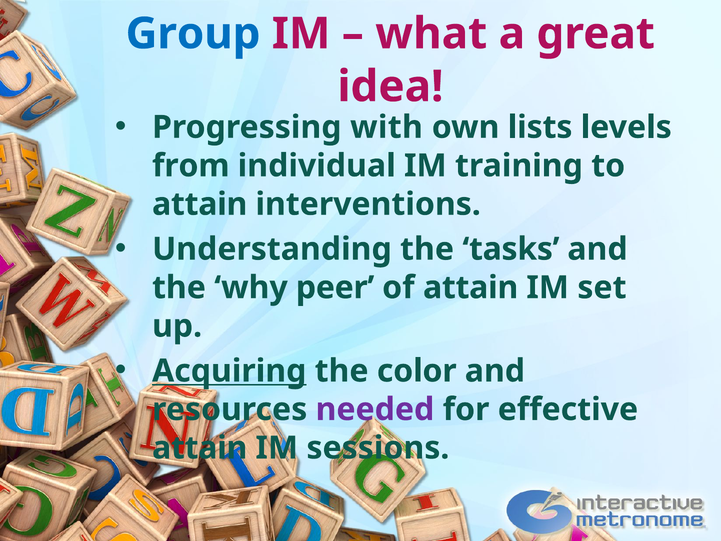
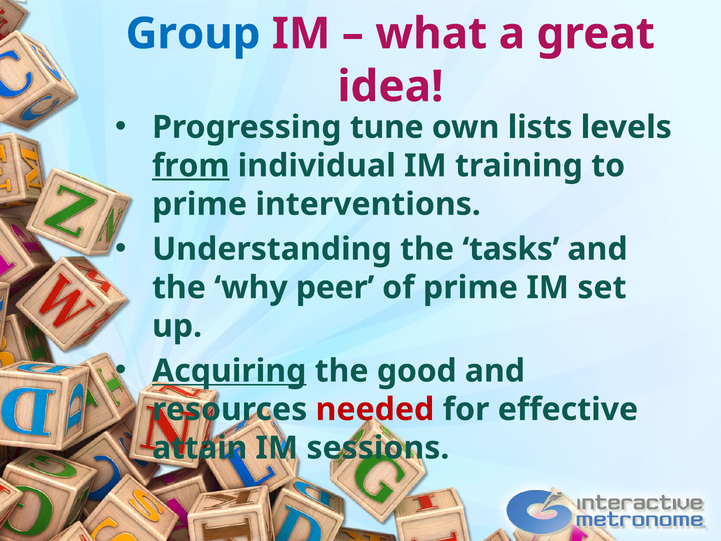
with: with -> tune
from underline: none -> present
attain at (200, 204): attain -> prime
of attain: attain -> prime
color: color -> good
needed colour: purple -> red
